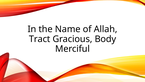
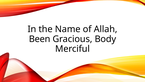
Tract: Tract -> Been
